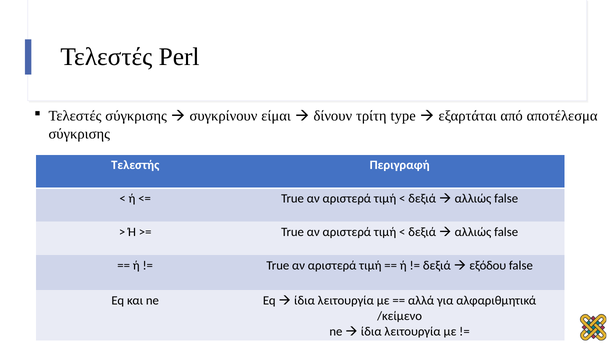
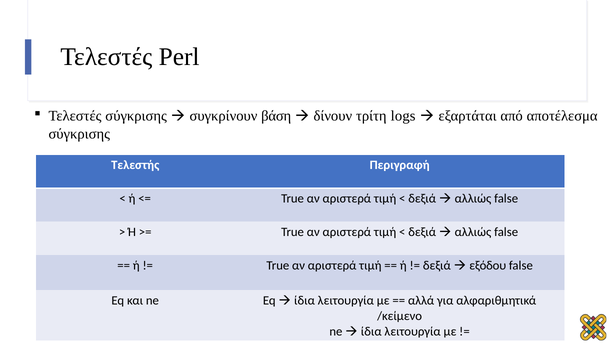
είμαι: είμαι -> βάση
type: type -> logs
